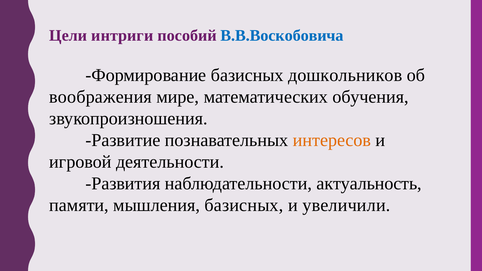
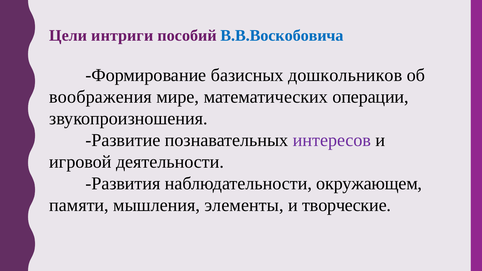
обучения: обучения -> операции
интересов colour: orange -> purple
актуальность: актуальность -> окружающем
мышления базисных: базисных -> элементы
увеличили: увеличили -> творческие
